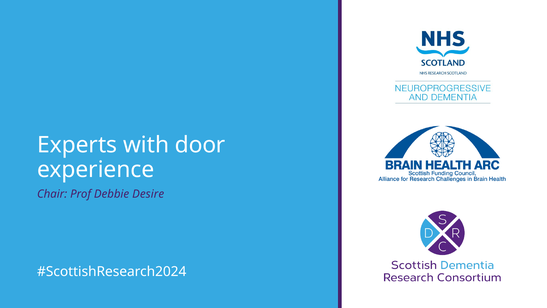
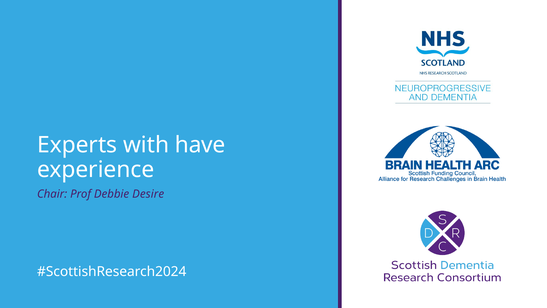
door: door -> have
